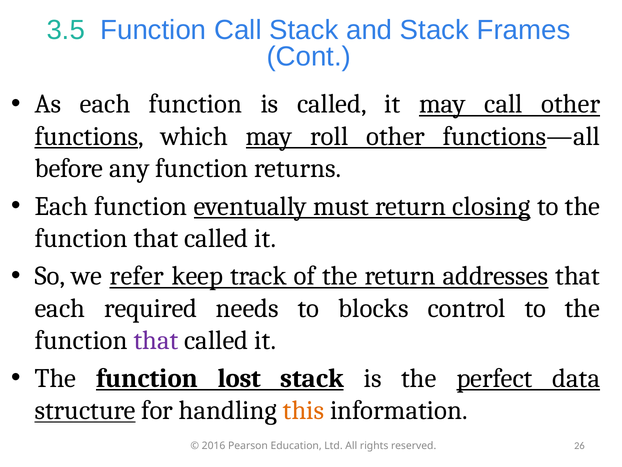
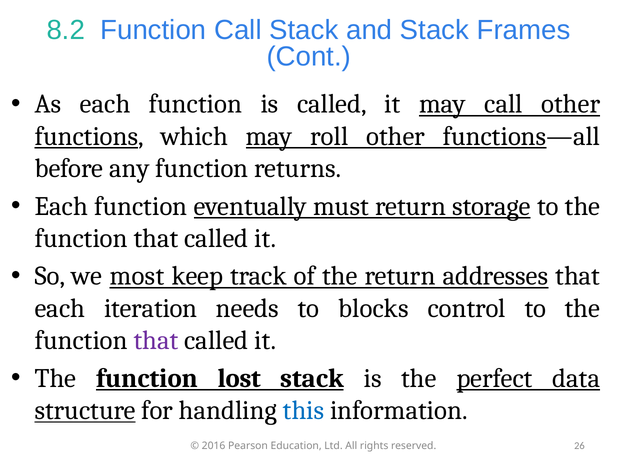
3.5: 3.5 -> 8.2
closing: closing -> storage
refer: refer -> most
required: required -> iteration
this colour: orange -> blue
